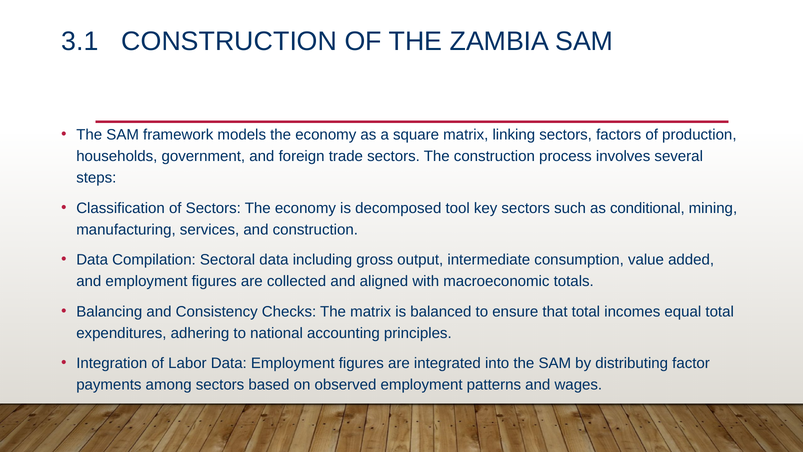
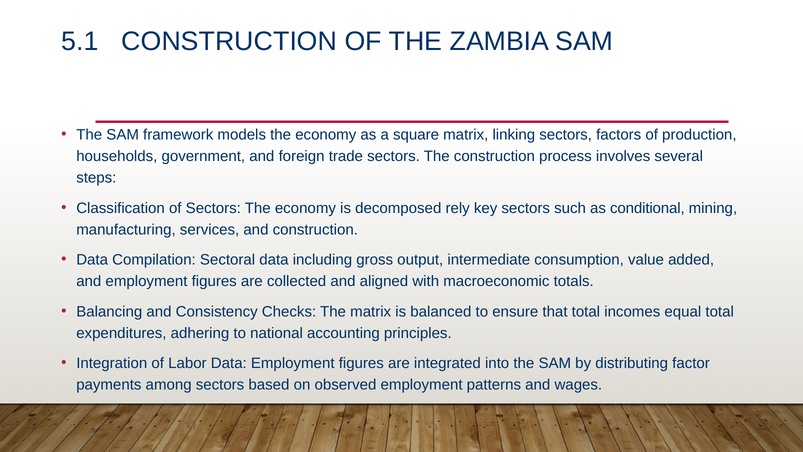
3.1: 3.1 -> 5.1
tool: tool -> rely
